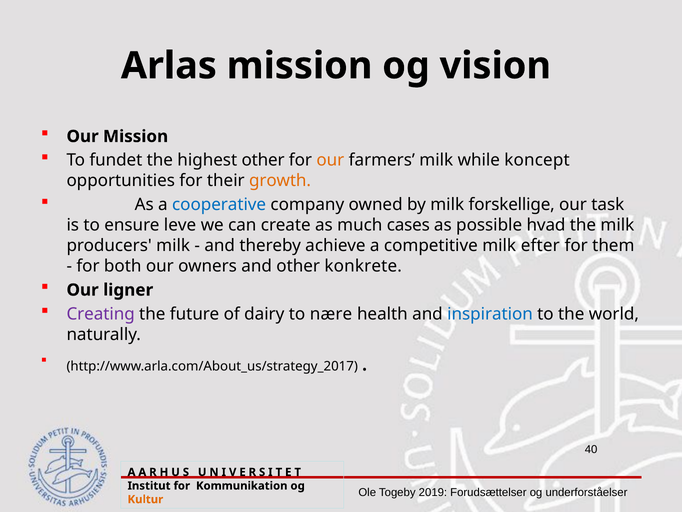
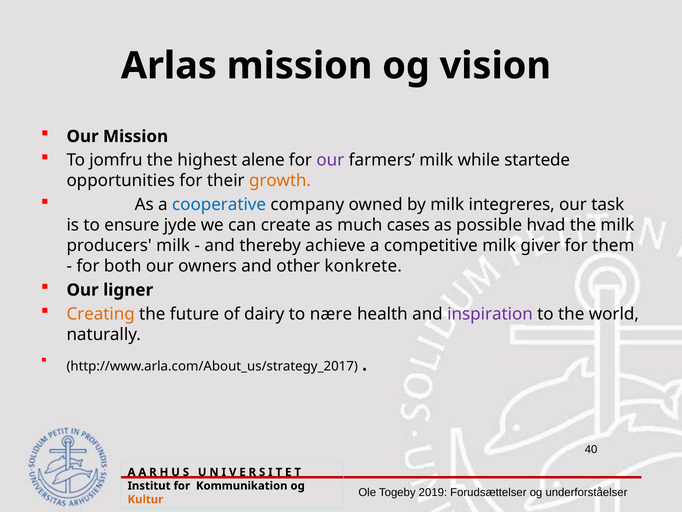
fundet: fundet -> jomfru
highest other: other -> alene
our at (330, 160) colour: orange -> purple
koncept: koncept -> startede
forskellige: forskellige -> integreres
leve: leve -> jyde
efter: efter -> giver
Creating colour: purple -> orange
inspiration colour: blue -> purple
